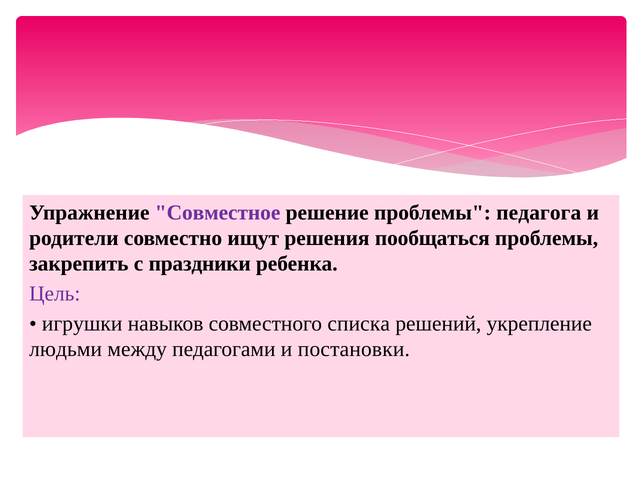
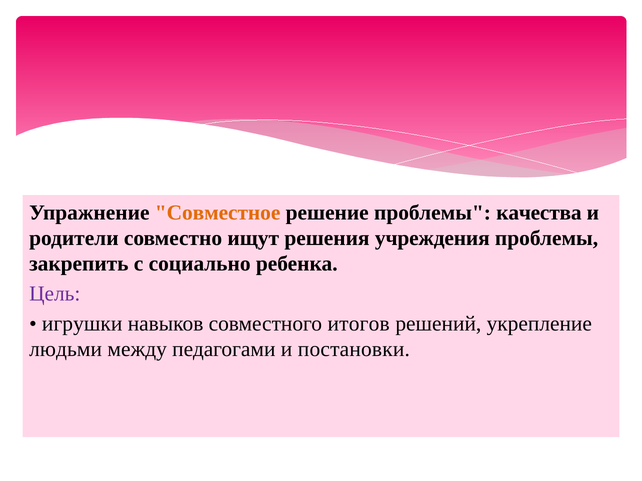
Совместное colour: purple -> orange
педагога: педагога -> качества
пообщаться: пообщаться -> учреждения
праздники: праздники -> социально
списка: списка -> итогов
